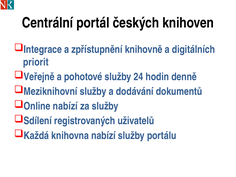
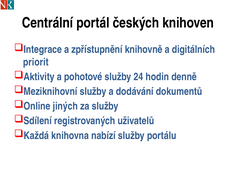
Veřejně: Veřejně -> Aktivity
Online nabízí: nabízí -> jiných
